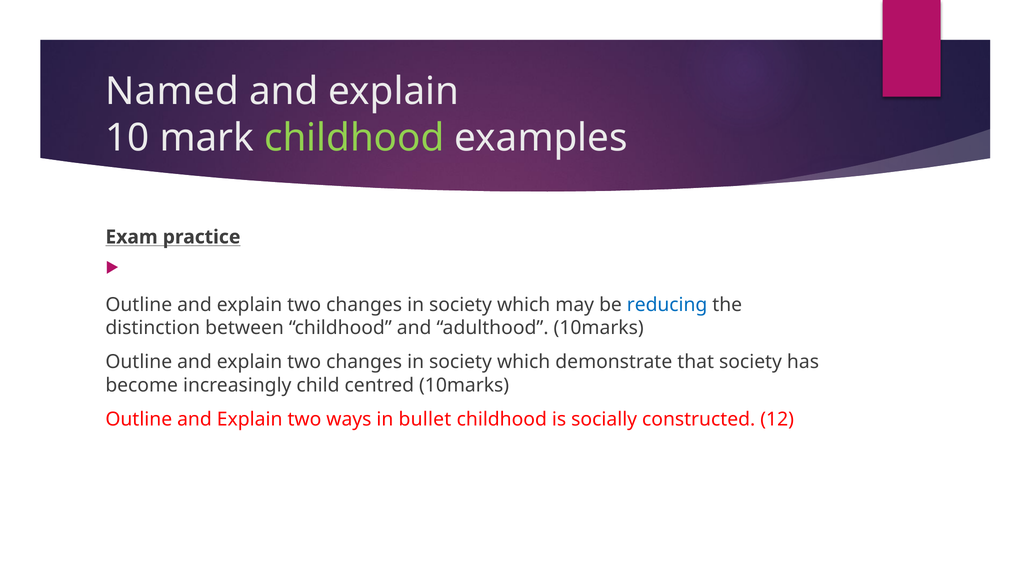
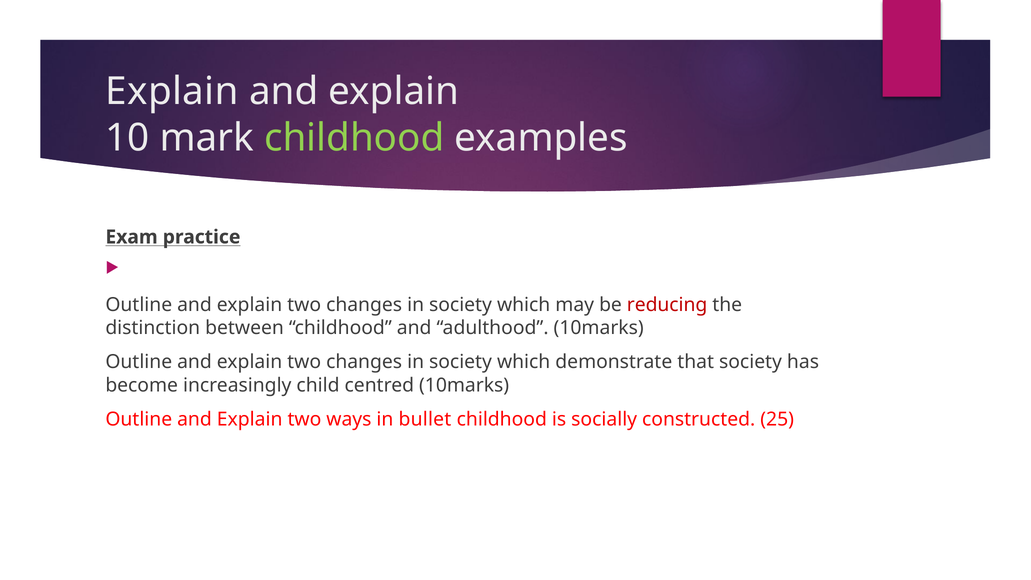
Named at (172, 92): Named -> Explain
reducing colour: blue -> red
12: 12 -> 25
